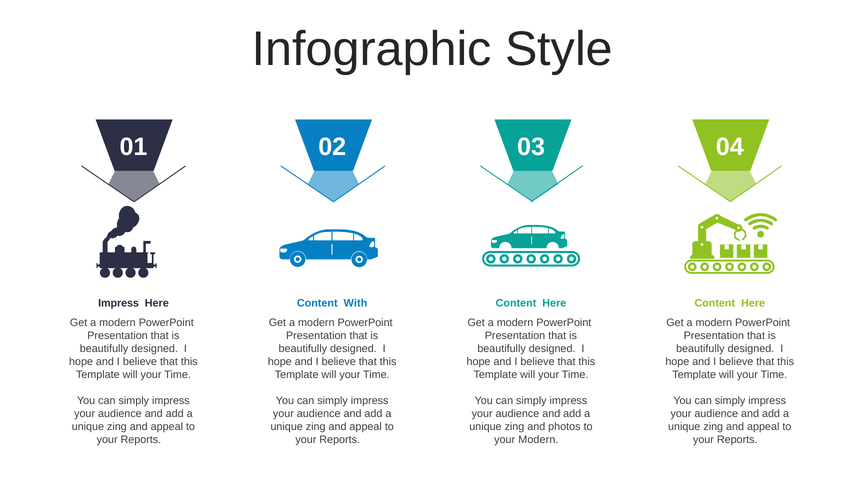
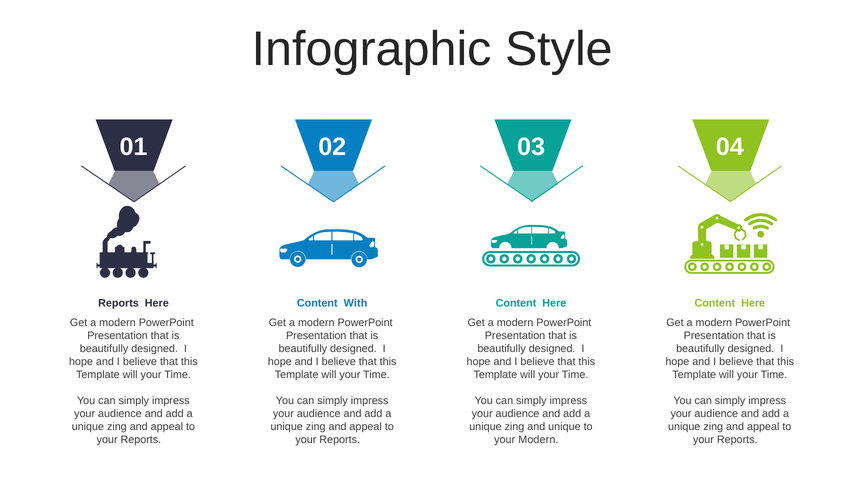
Impress at (119, 303): Impress -> Reports
and photos: photos -> unique
